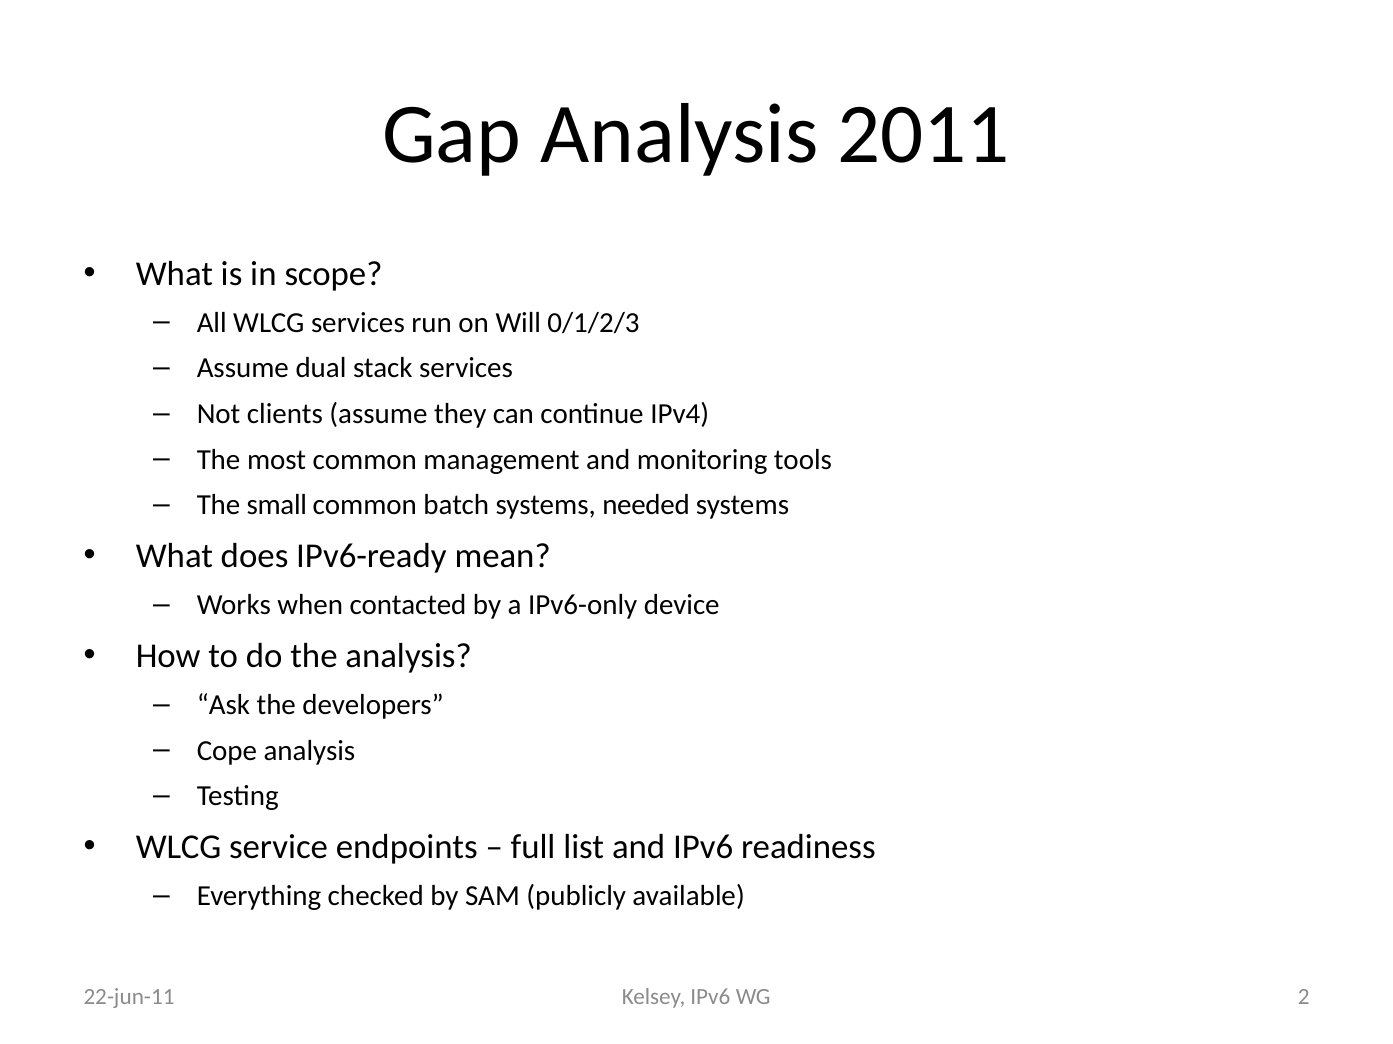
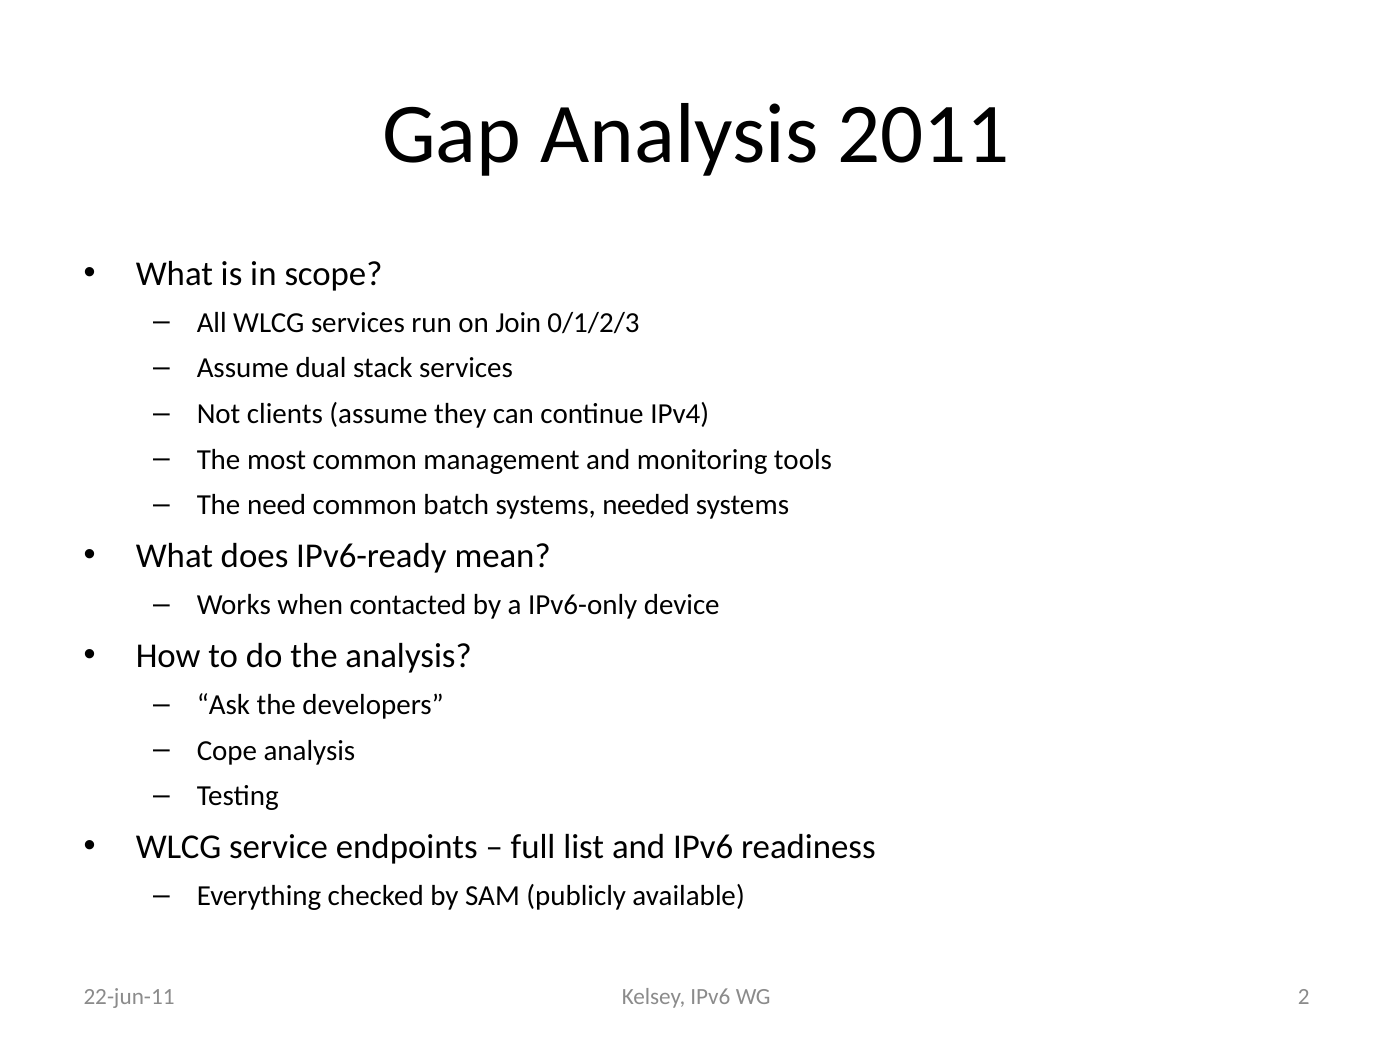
Will: Will -> Join
small: small -> need
